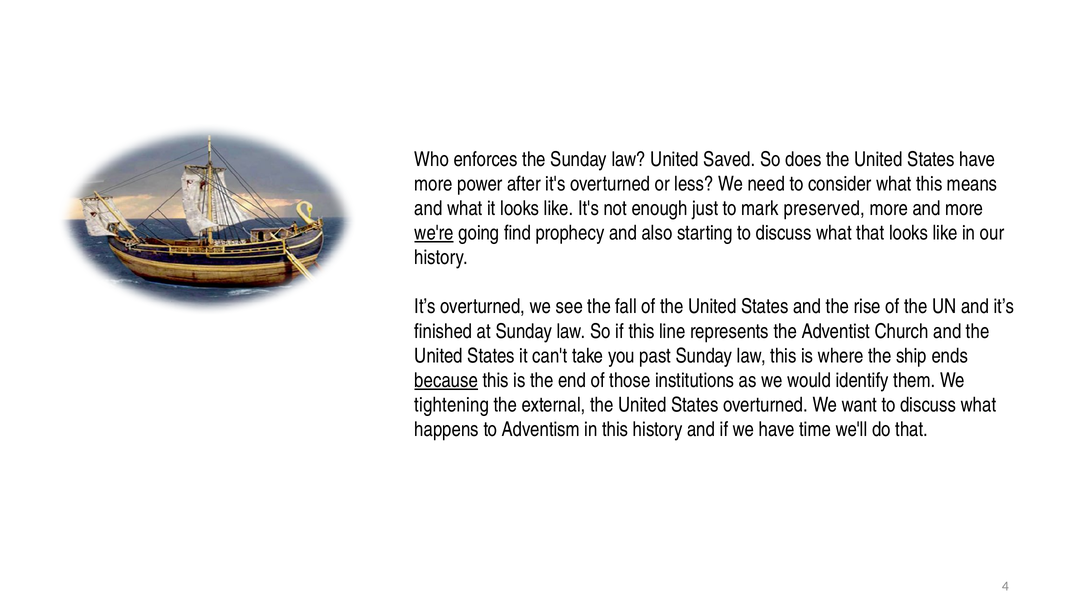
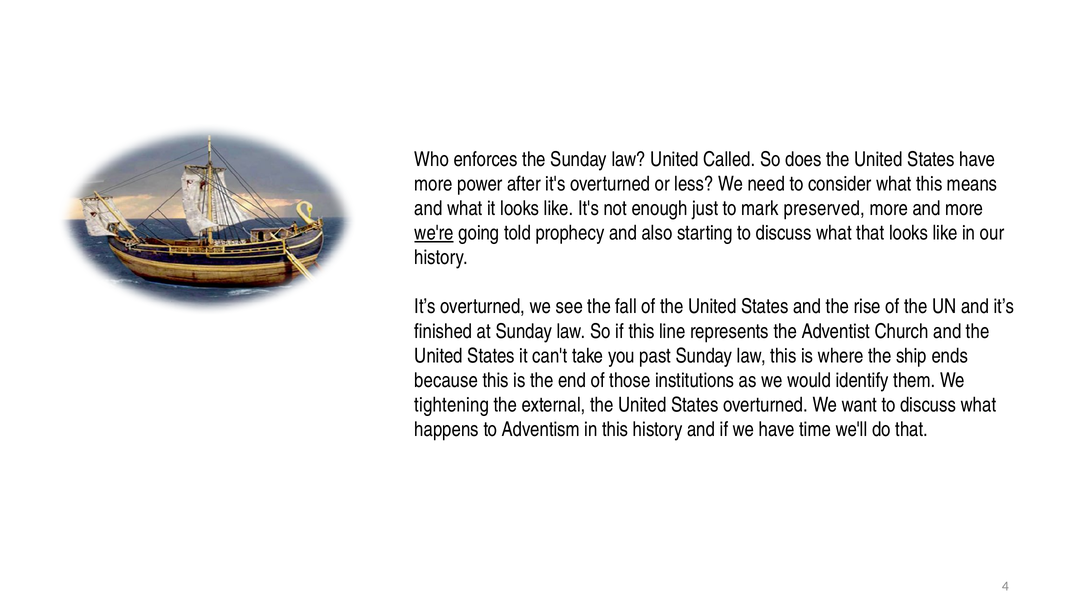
Saved: Saved -> Called
find: find -> told
because underline: present -> none
